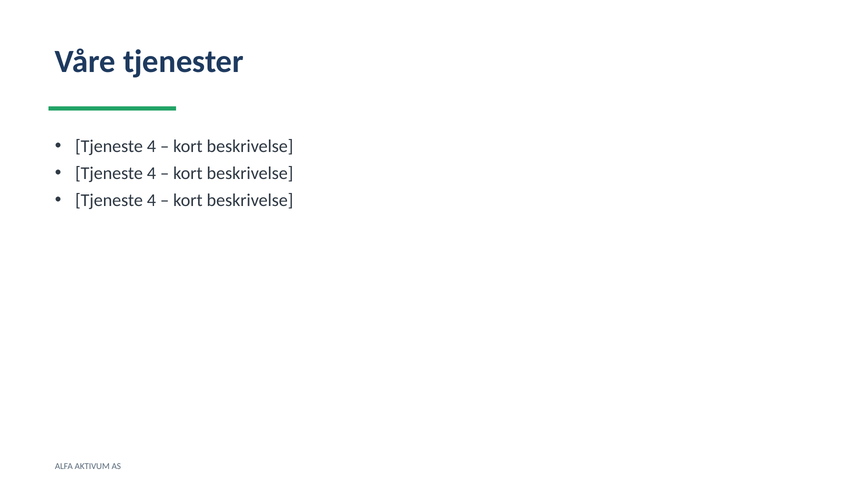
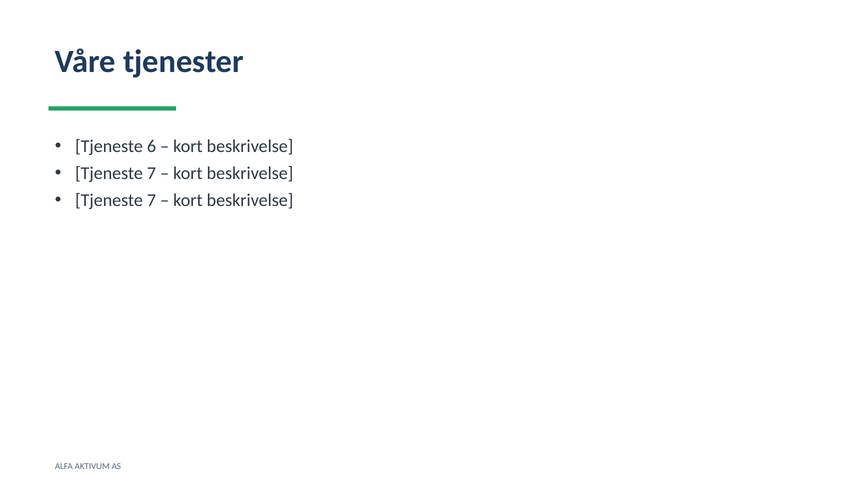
4 at (151, 146): 4 -> 6
4 at (151, 173): 4 -> 7
4 at (151, 200): 4 -> 7
